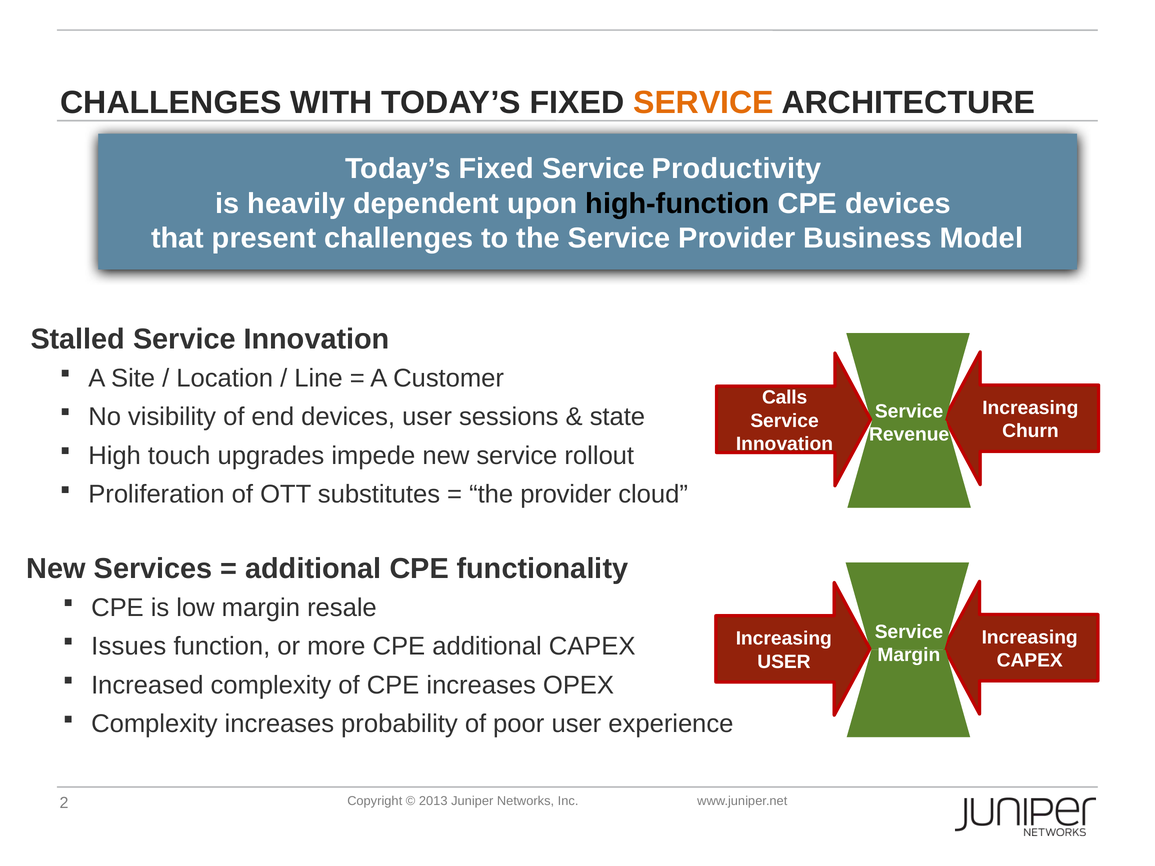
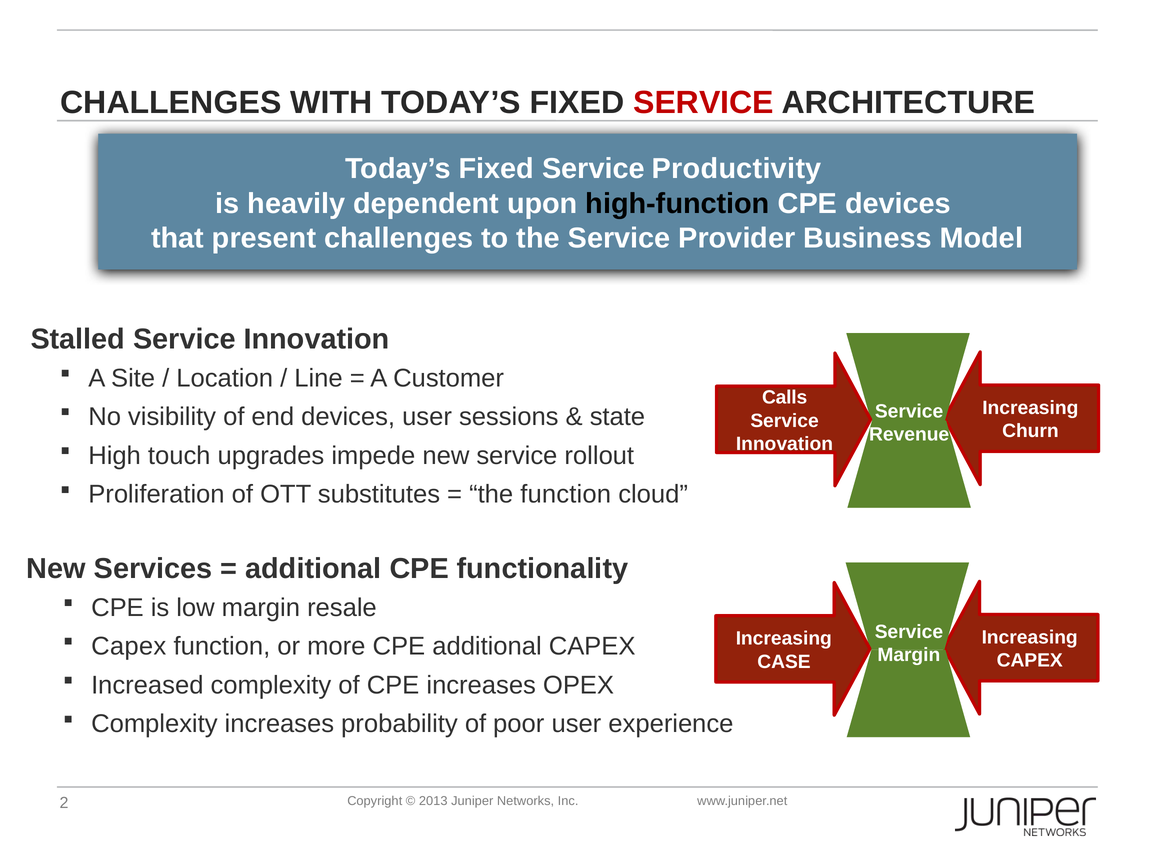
SERVICE at (704, 103) colour: orange -> red
the provider: provider -> function
Issues at (129, 647): Issues -> Capex
USER at (784, 662): USER -> CASE
